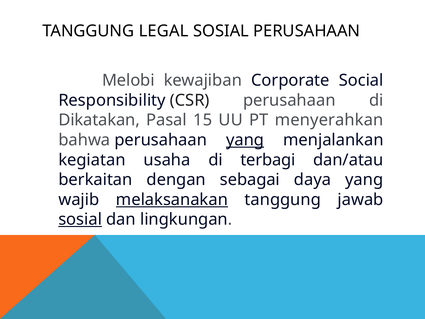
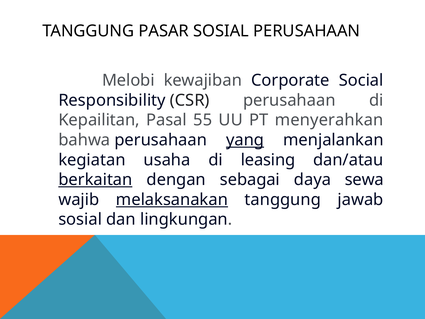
LEGAL: LEGAL -> PASAR
Dikatakan: Dikatakan -> Kepailitan
15: 15 -> 55
terbagi: terbagi -> leasing
berkaitan underline: none -> present
daya yang: yang -> sewa
sosial at (80, 219) underline: present -> none
